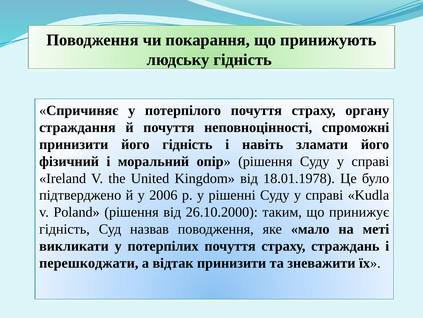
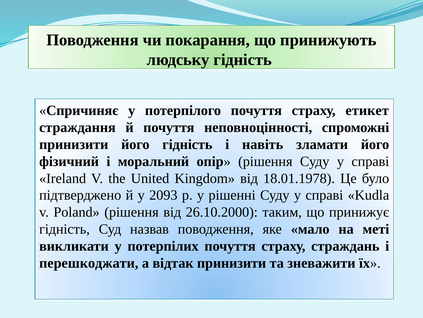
органу: органу -> етикет
2006: 2006 -> 2093
